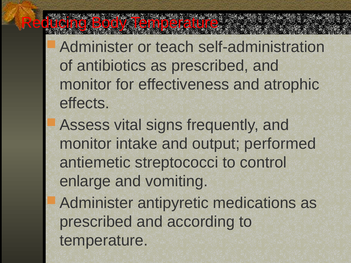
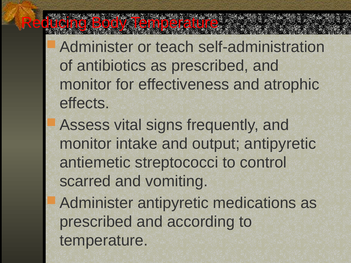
output performed: performed -> antipyretic
enlarge: enlarge -> scarred
